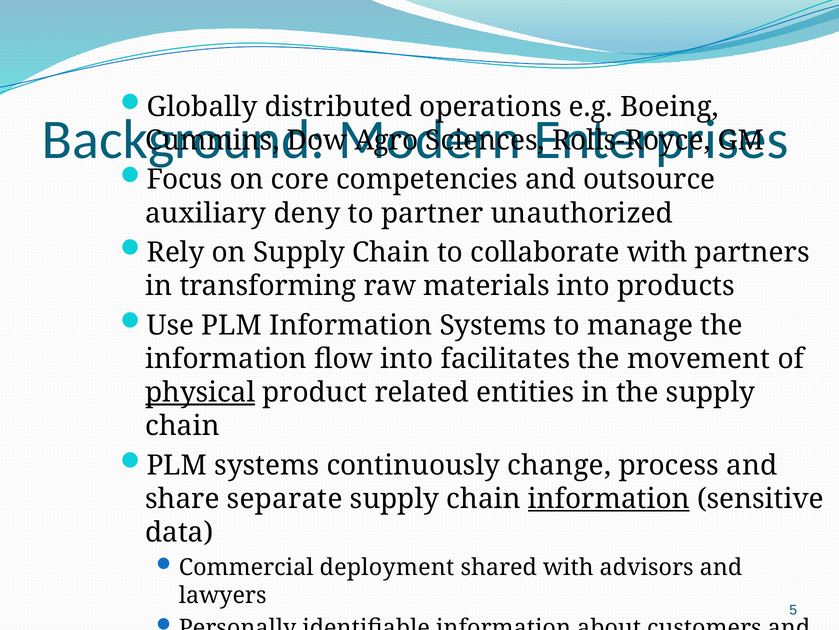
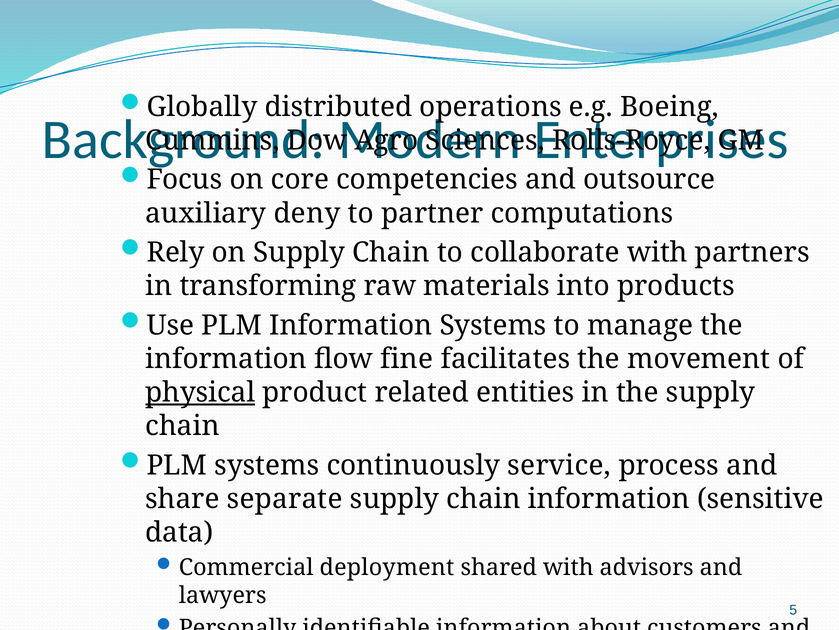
unauthorized: unauthorized -> computations
flow into: into -> fine
change: change -> service
information at (609, 498) underline: present -> none
